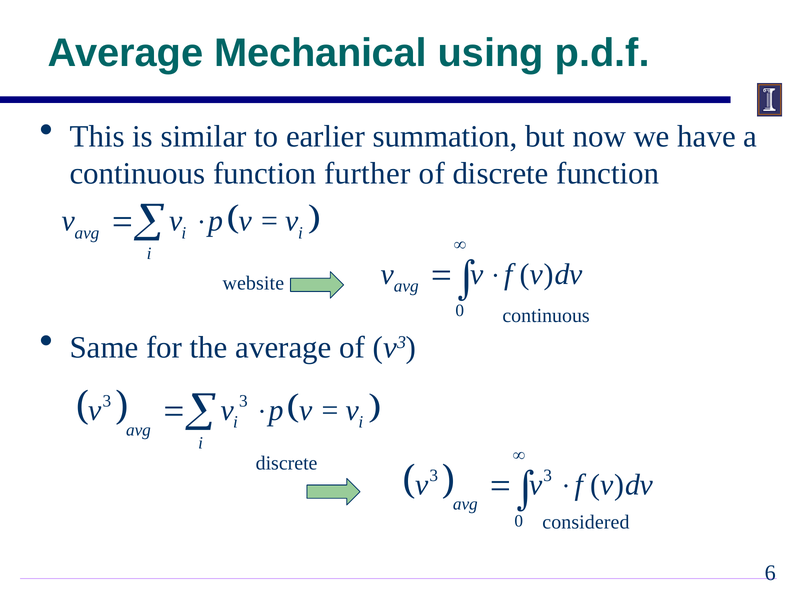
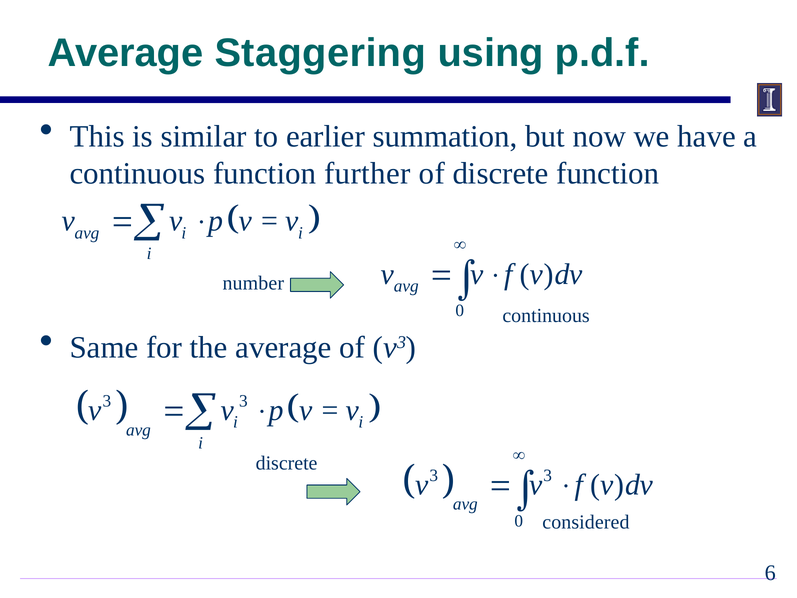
Mechanical: Mechanical -> Staggering
website: website -> number
